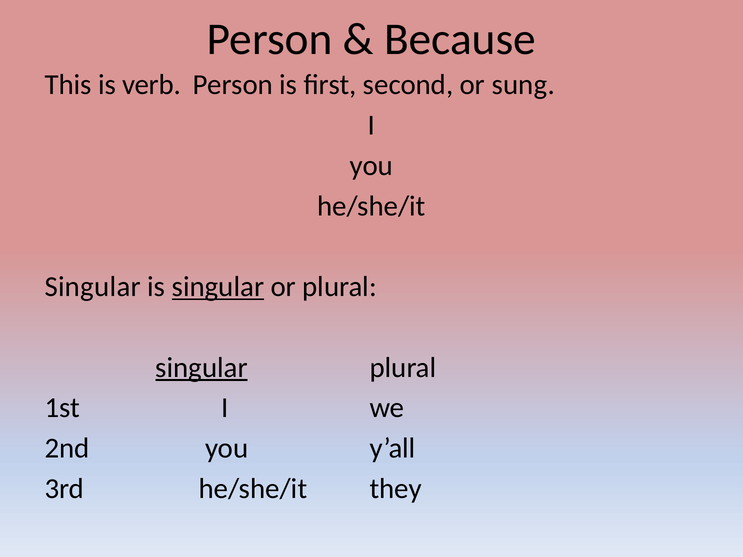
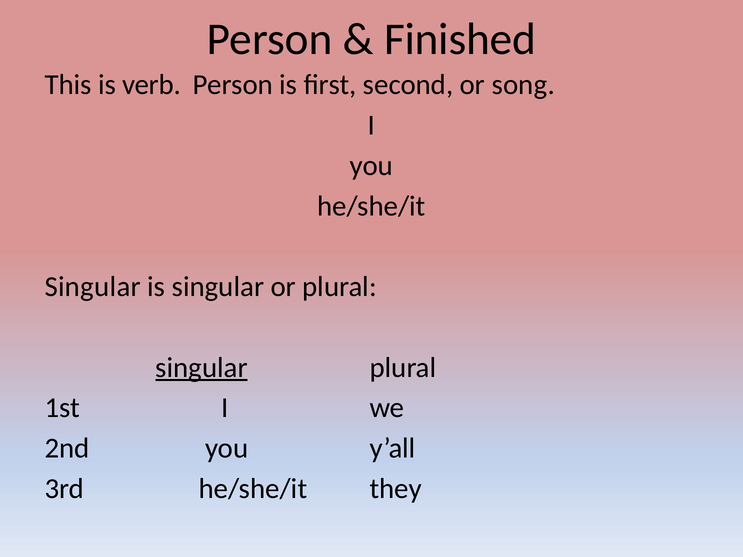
Because: Because -> Finished
sung: sung -> song
singular at (218, 287) underline: present -> none
